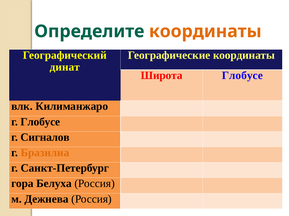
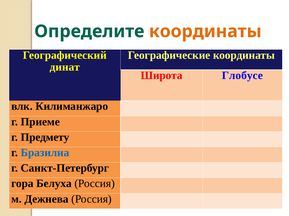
г Глобусе: Глобусе -> Приеме
Сигналов: Сигналов -> Предмету
Бразилиа colour: orange -> blue
